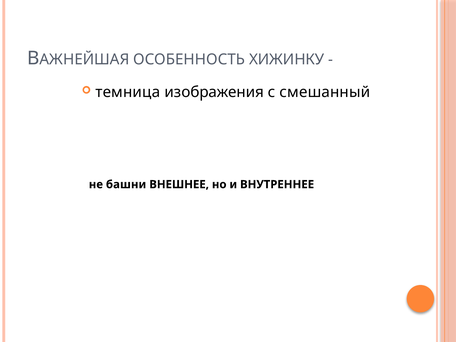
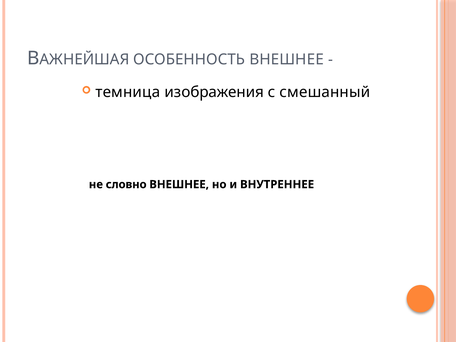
ОСОБЕННОСТЬ ХИЖИНКУ: ХИЖИНКУ -> ВНЕШНЕЕ
башни: башни -> словно
